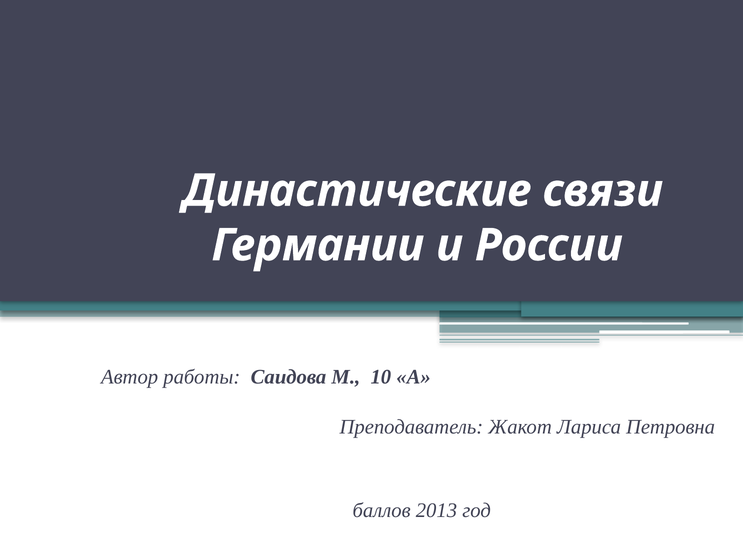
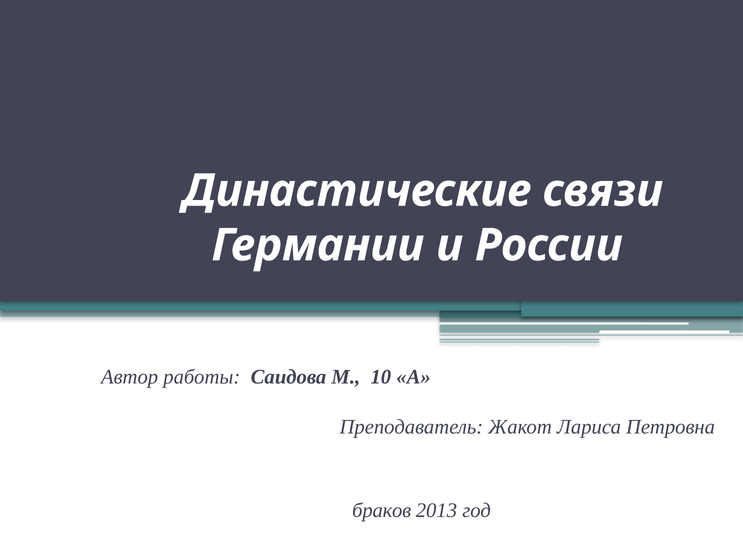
баллов: баллов -> браков
